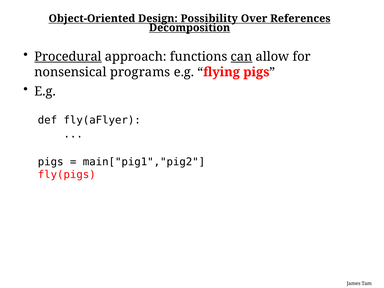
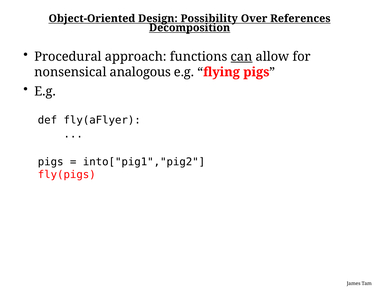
Procedural underline: present -> none
programs: programs -> analogous
main["pig1","pig2: main["pig1","pig2 -> into["pig1","pig2
